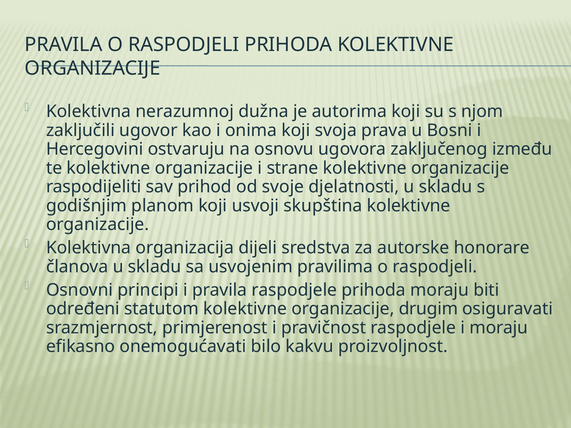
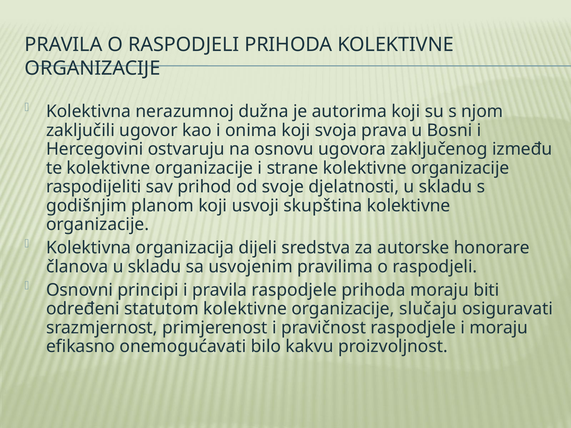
drugim: drugim -> slučaju
